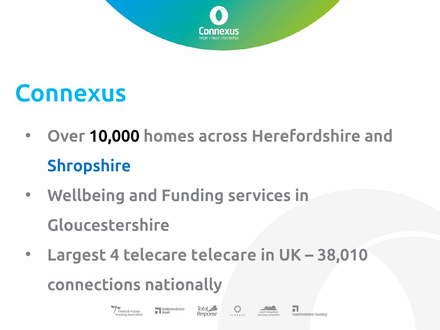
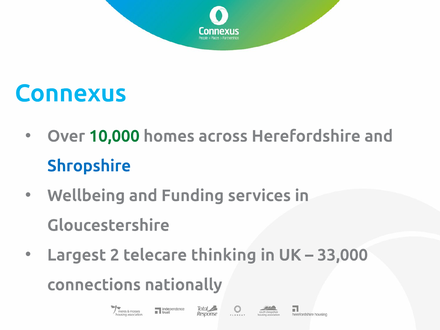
10,000 colour: black -> green
4: 4 -> 2
telecare telecare: telecare -> thinking
38,010: 38,010 -> 33,000
